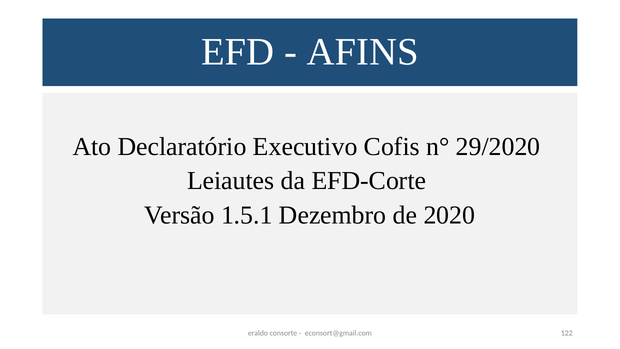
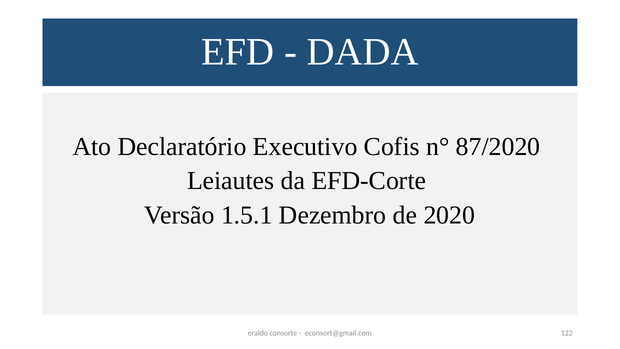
AFINS: AFINS -> DADA
29/2020: 29/2020 -> 87/2020
